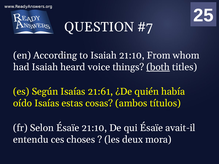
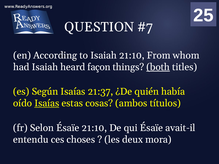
voice: voice -> façon
21:61: 21:61 -> 21:37
Isaías at (47, 103) underline: none -> present
